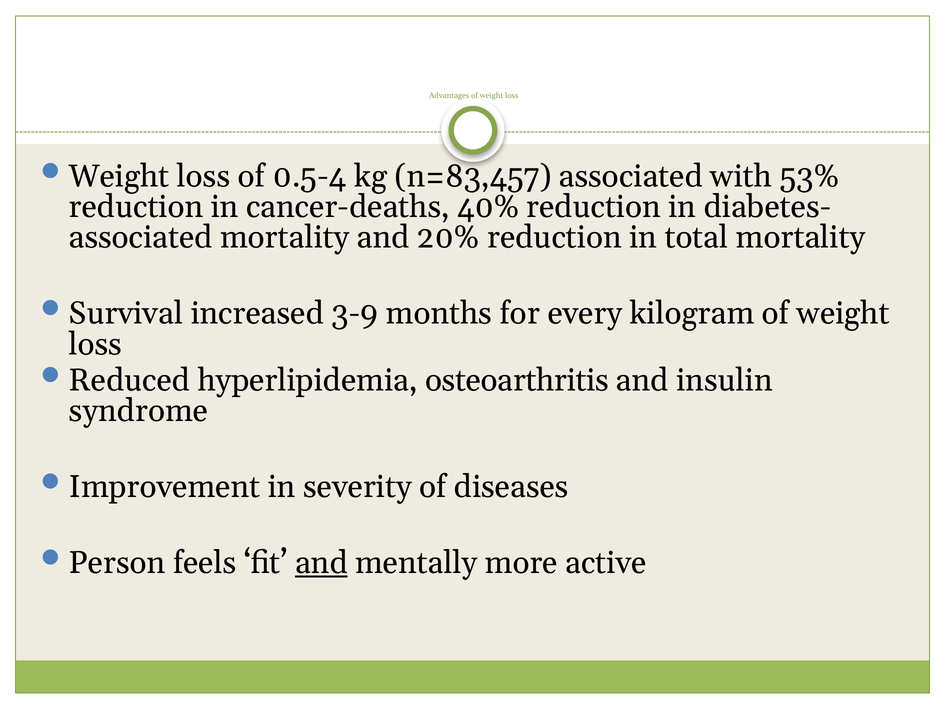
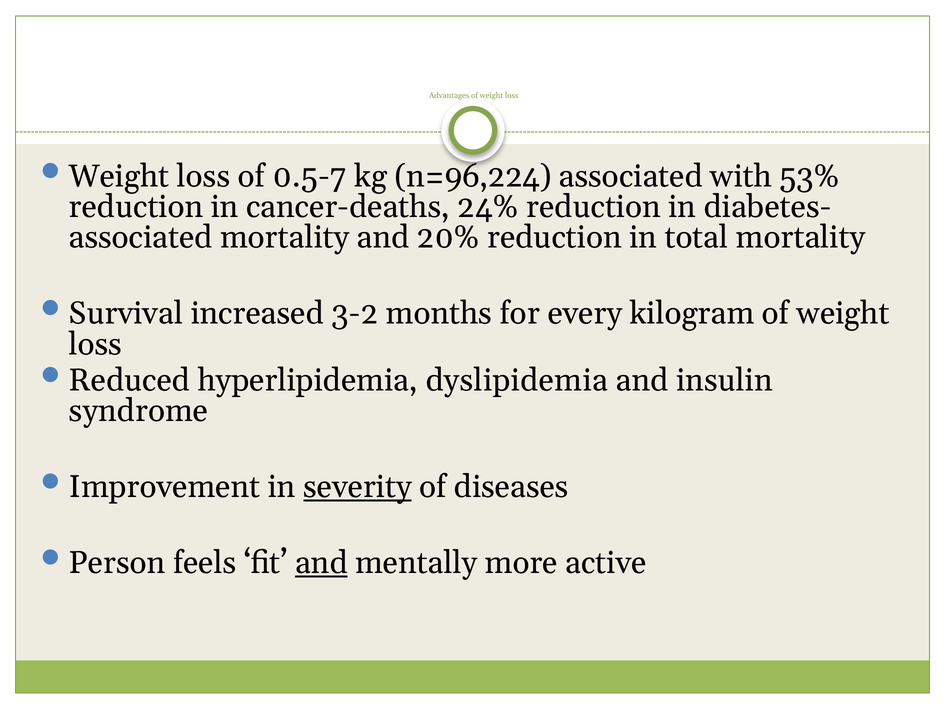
0.5-4: 0.5-4 -> 0.5-7
n=83,457: n=83,457 -> n=96,224
40%: 40% -> 24%
3-9: 3-9 -> 3-2
osteoarthritis: osteoarthritis -> dyslipidemia
severity underline: none -> present
